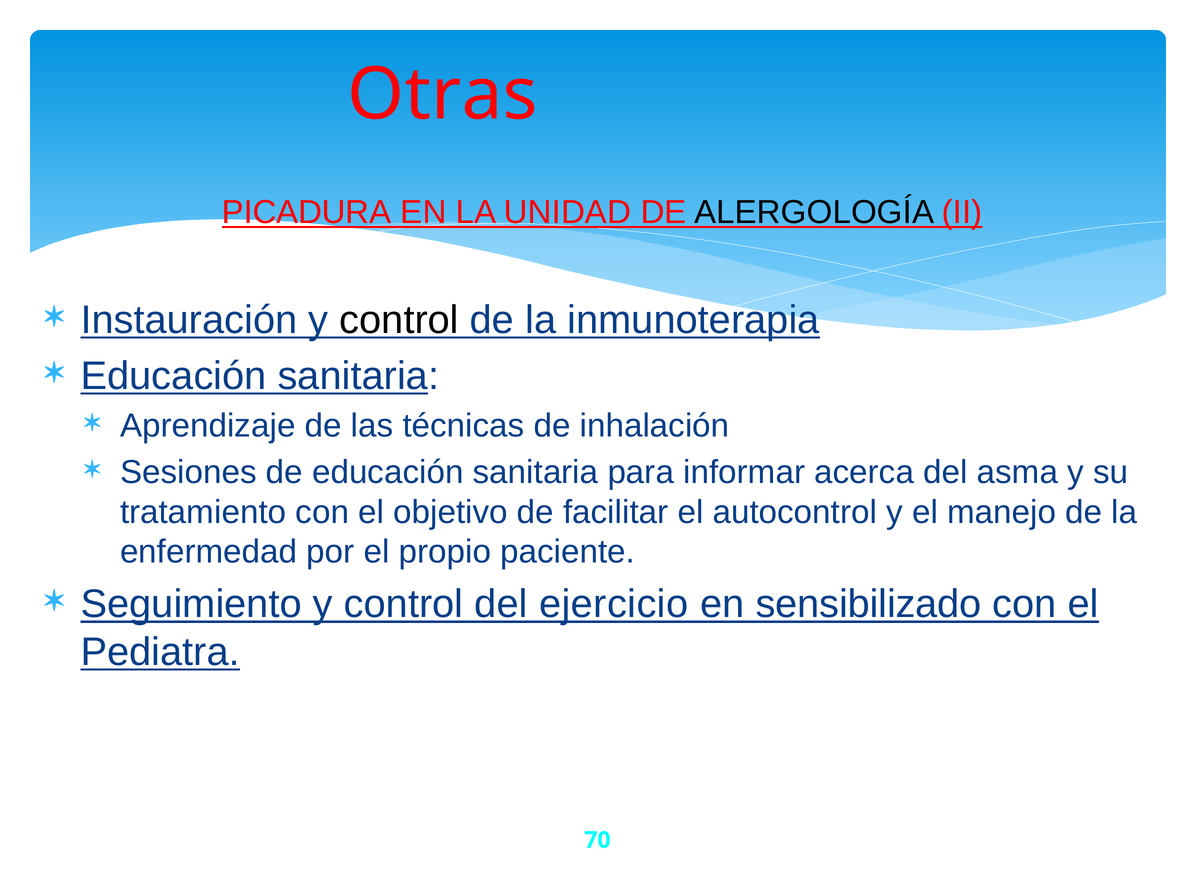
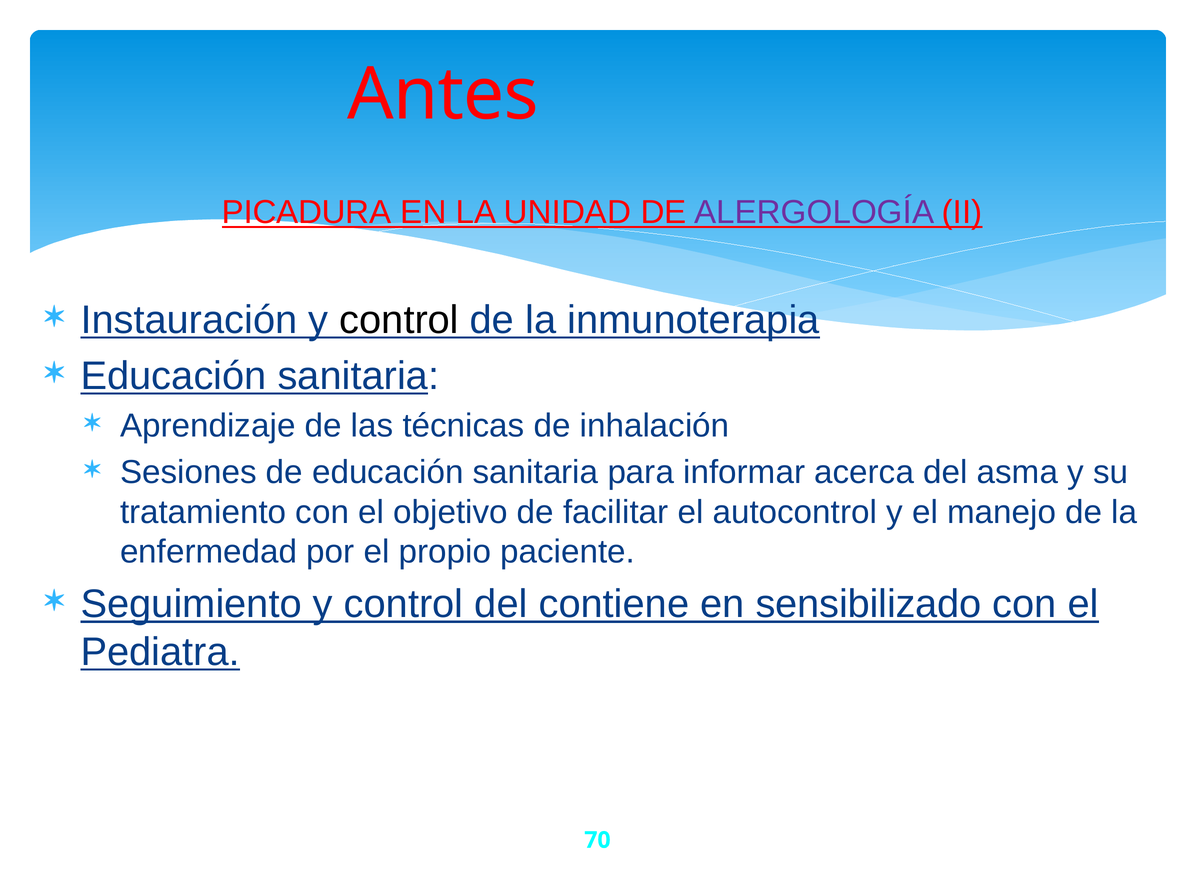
Otras: Otras -> Antes
ALERGOLOGÍA colour: black -> purple
ejercicio: ejercicio -> contiene
